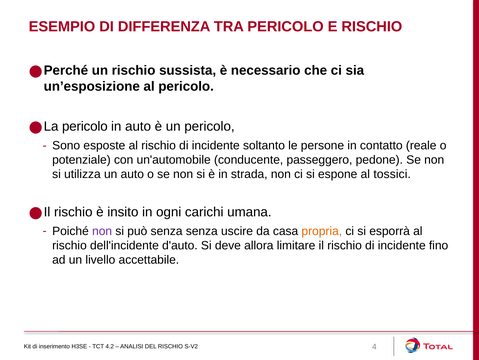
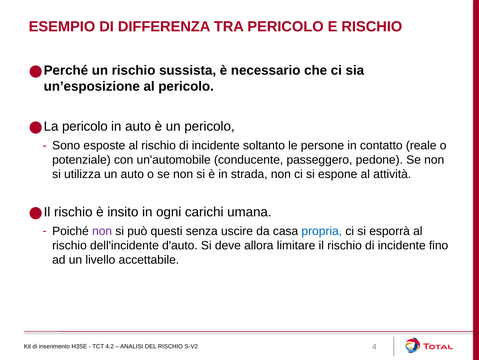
tossici: tossici -> attività
può senza: senza -> questi
propria colour: orange -> blue
